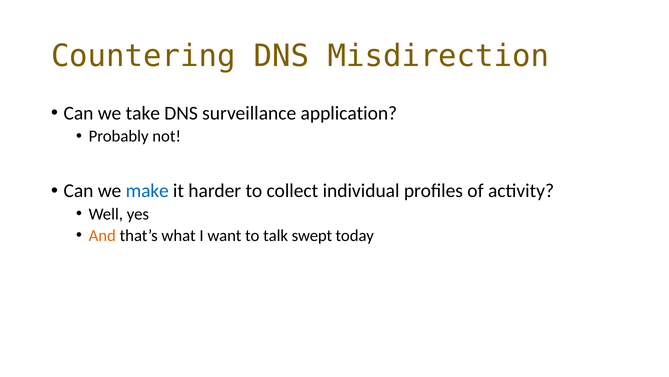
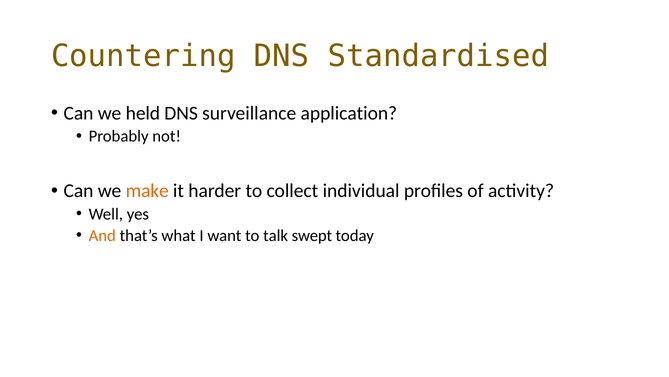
Misdirection: Misdirection -> Standardised
take: take -> held
make colour: blue -> orange
